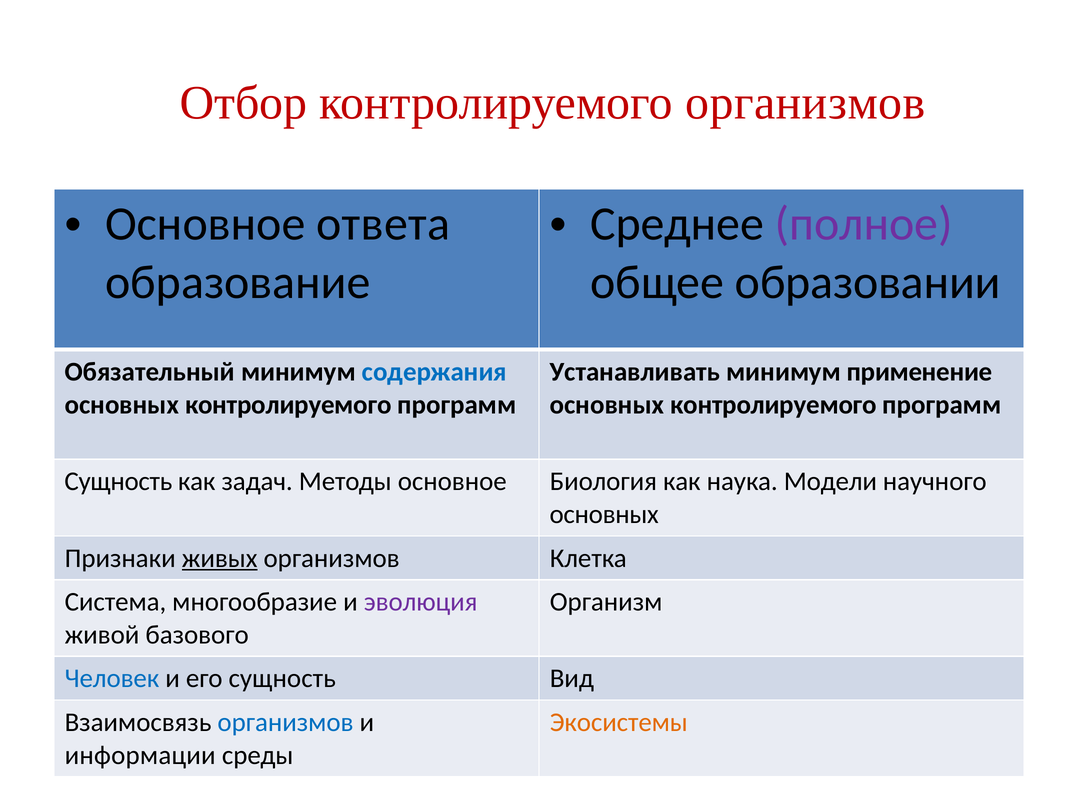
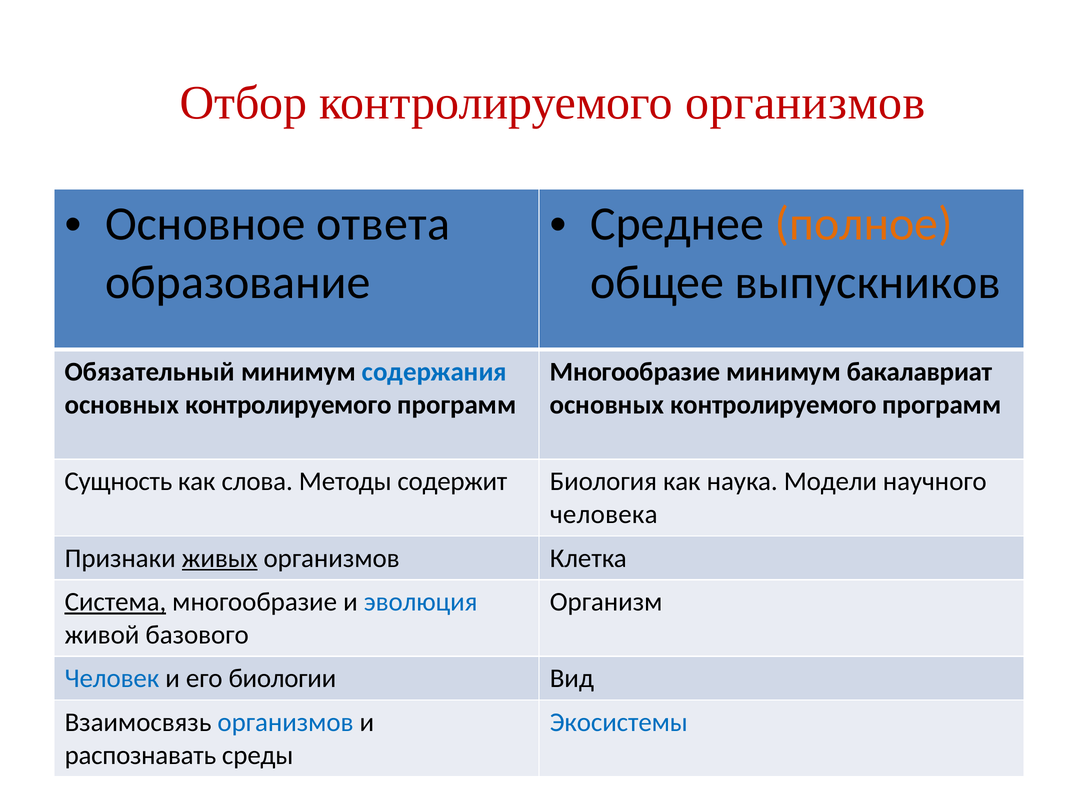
полное colour: purple -> orange
образовании: образовании -> выпускников
Устанавливать at (635, 372): Устанавливать -> Многообразие
применение: применение -> бакалавриат
задач: задач -> слова
Методы основное: основное -> содержит
основных at (604, 514): основных -> человека
Система underline: none -> present
эволюция colour: purple -> blue
его сущность: сущность -> биологии
Экосистемы colour: orange -> blue
информации: информации -> распознавать
